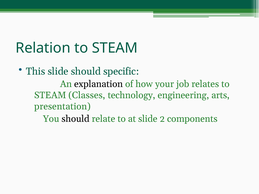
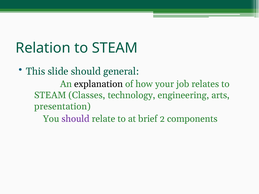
specific: specific -> general
should at (75, 119) colour: black -> purple
at slide: slide -> brief
